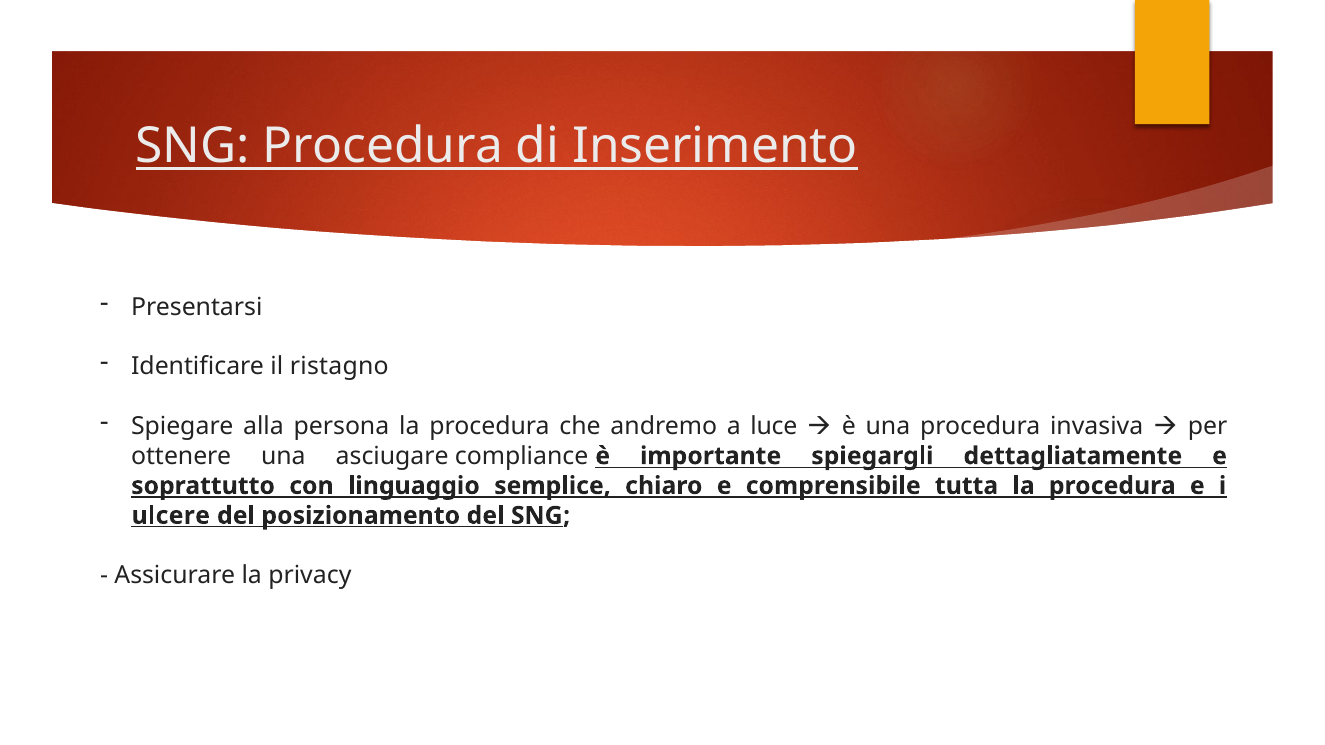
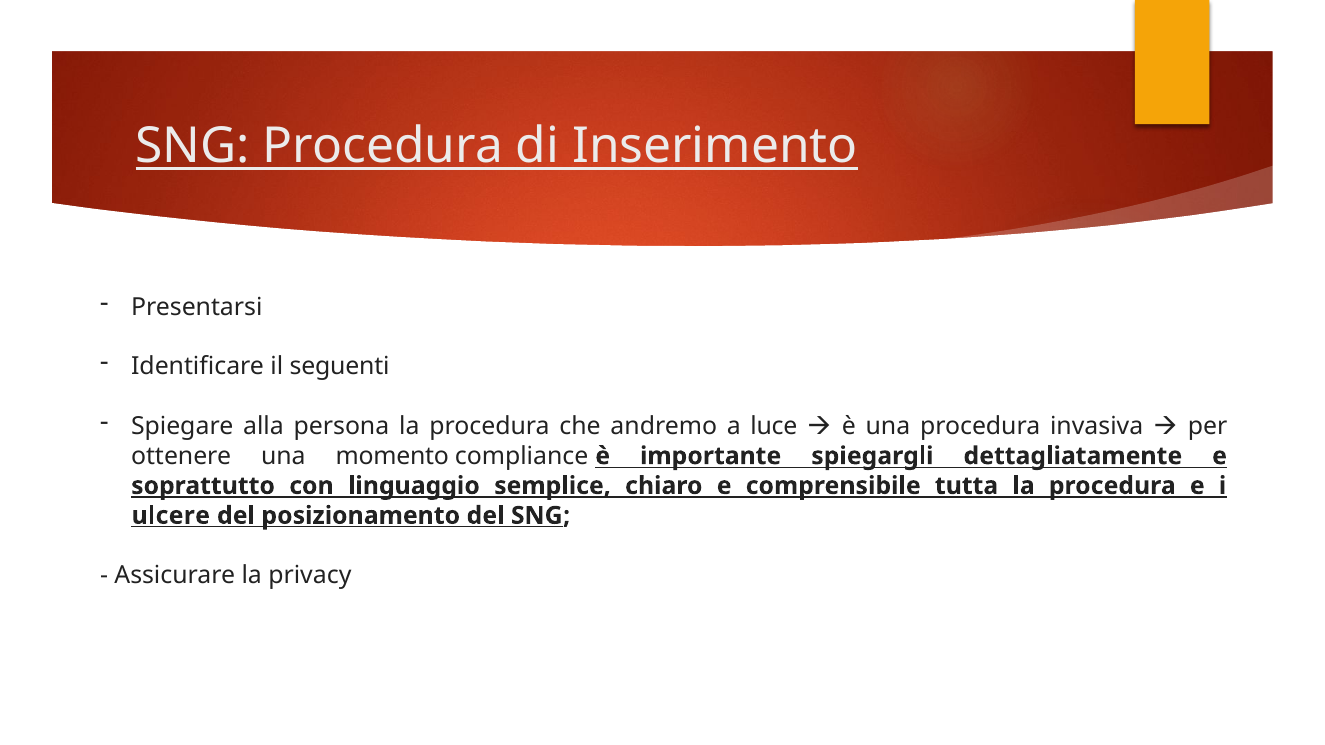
ristagno: ristagno -> seguenti
asciugare: asciugare -> momento
